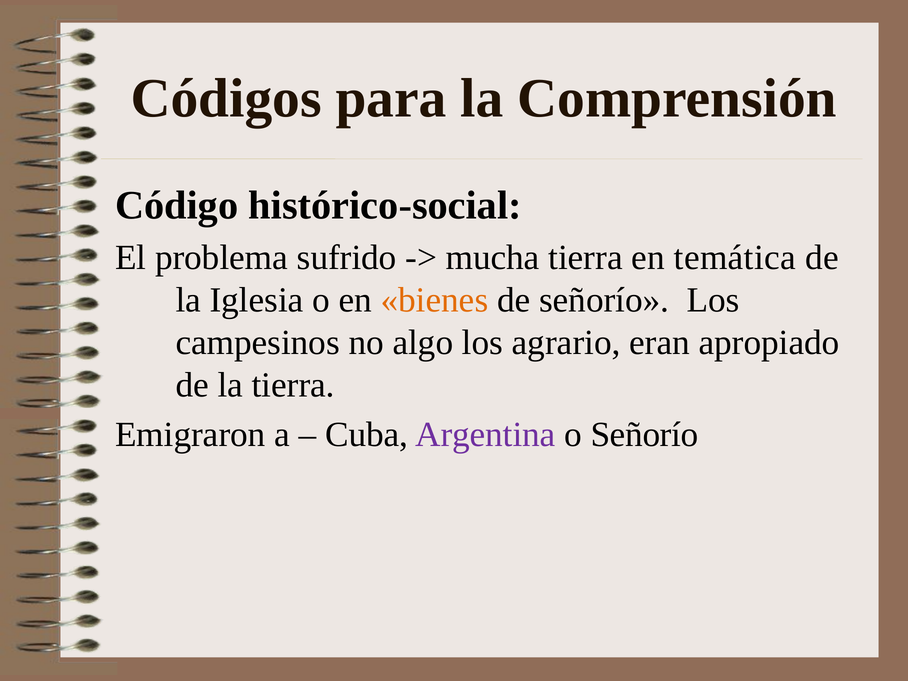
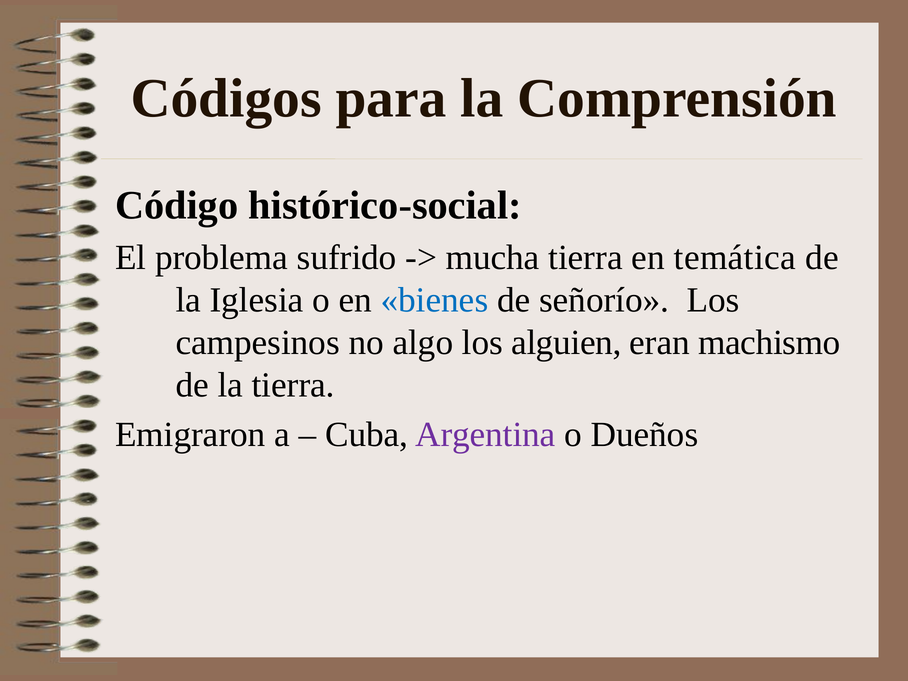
bienes colour: orange -> blue
agrario: agrario -> alguien
apropiado: apropiado -> machismo
o Señorío: Señorío -> Dueños
